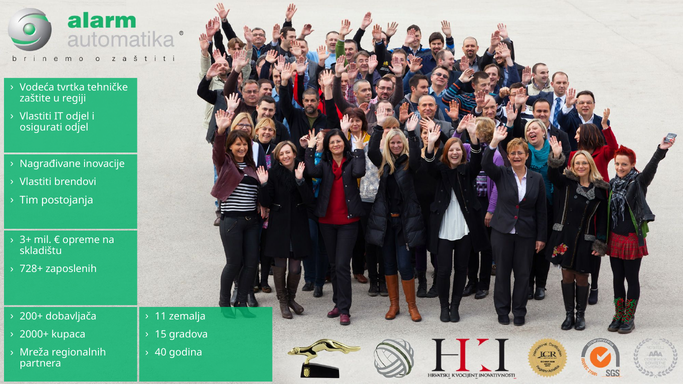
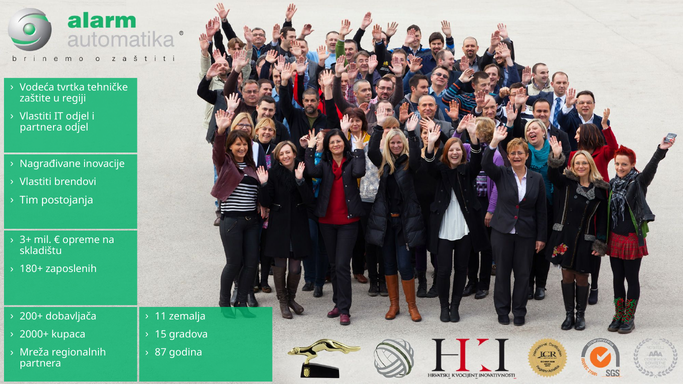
osigurati at (41, 128): osigurati -> partnera
728+: 728+ -> 180+
40: 40 -> 87
